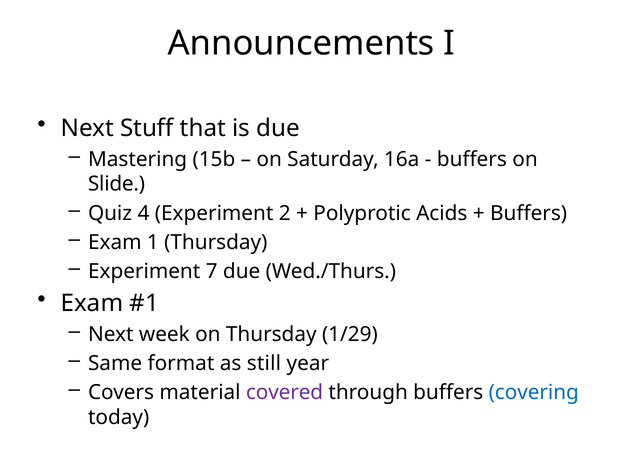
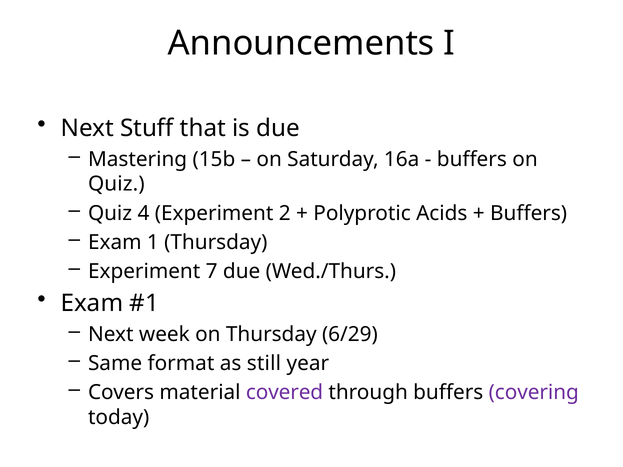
Slide at (116, 184): Slide -> Quiz
1/29: 1/29 -> 6/29
covering colour: blue -> purple
